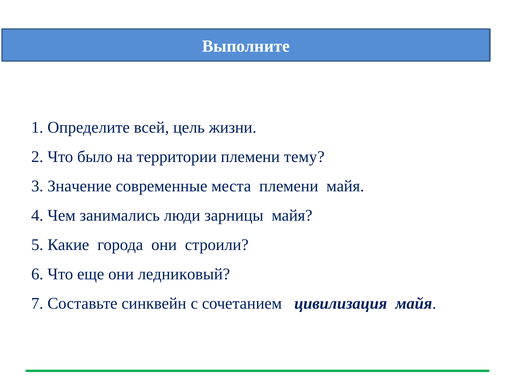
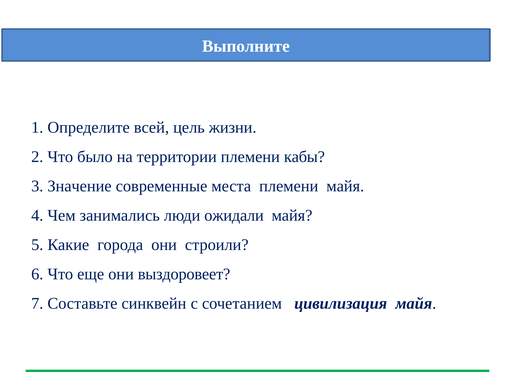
тему: тему -> кабы
зарницы: зарницы -> ожидали
ледниковый: ледниковый -> выздоровеет
